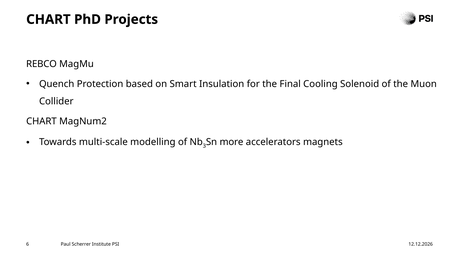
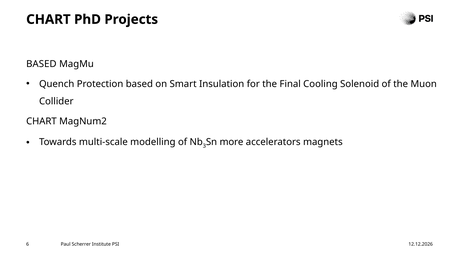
REBCO at (41, 64): REBCO -> BASED
